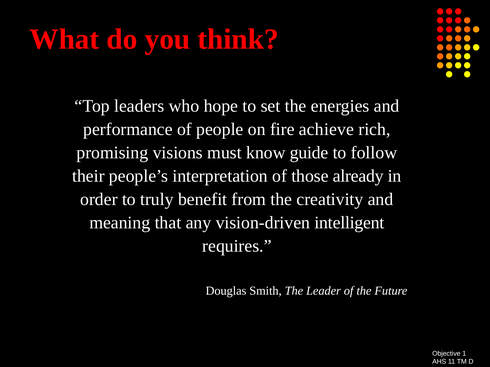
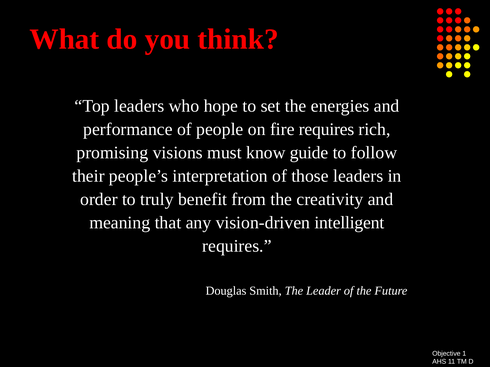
fire achieve: achieve -> requires
those already: already -> leaders
